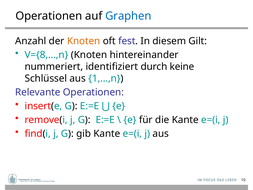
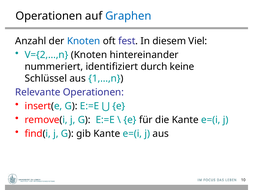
Knoten at (84, 41) colour: orange -> blue
Gilt: Gilt -> Viel
V={8,…,n: V={8,…,n -> V={2,…,n
